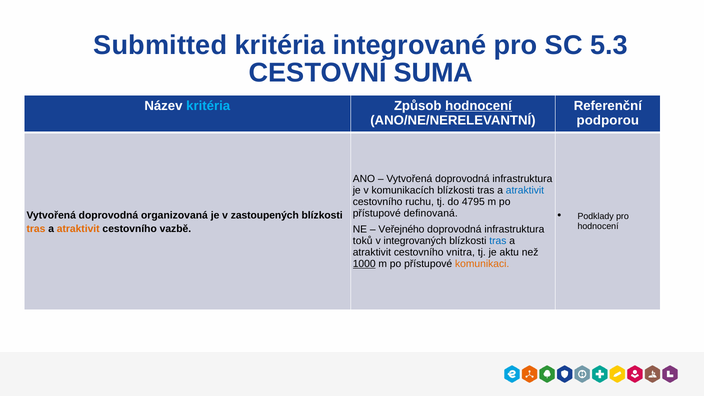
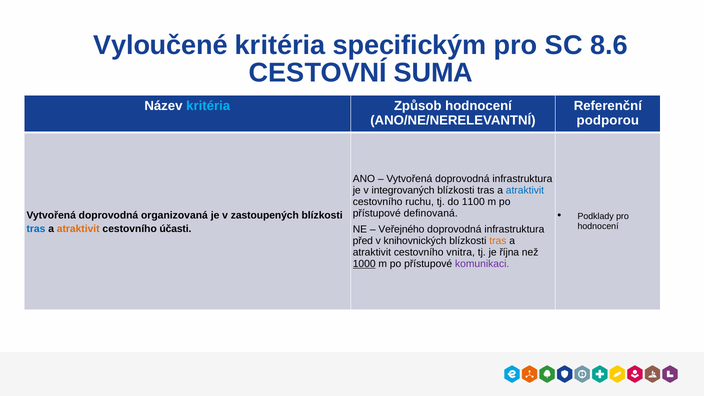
Submitted: Submitted -> Vyloučené
integrované: integrované -> specifickým
5.3: 5.3 -> 8.6
hodnocení at (479, 106) underline: present -> none
komunikacích: komunikacích -> integrovaných
4795: 4795 -> 1100
tras at (36, 229) colour: orange -> blue
vazbě: vazbě -> účasti
toků: toků -> před
integrovaných: integrovaných -> knihovnických
tras at (498, 241) colour: blue -> orange
aktu: aktu -> října
komunikaci colour: orange -> purple
